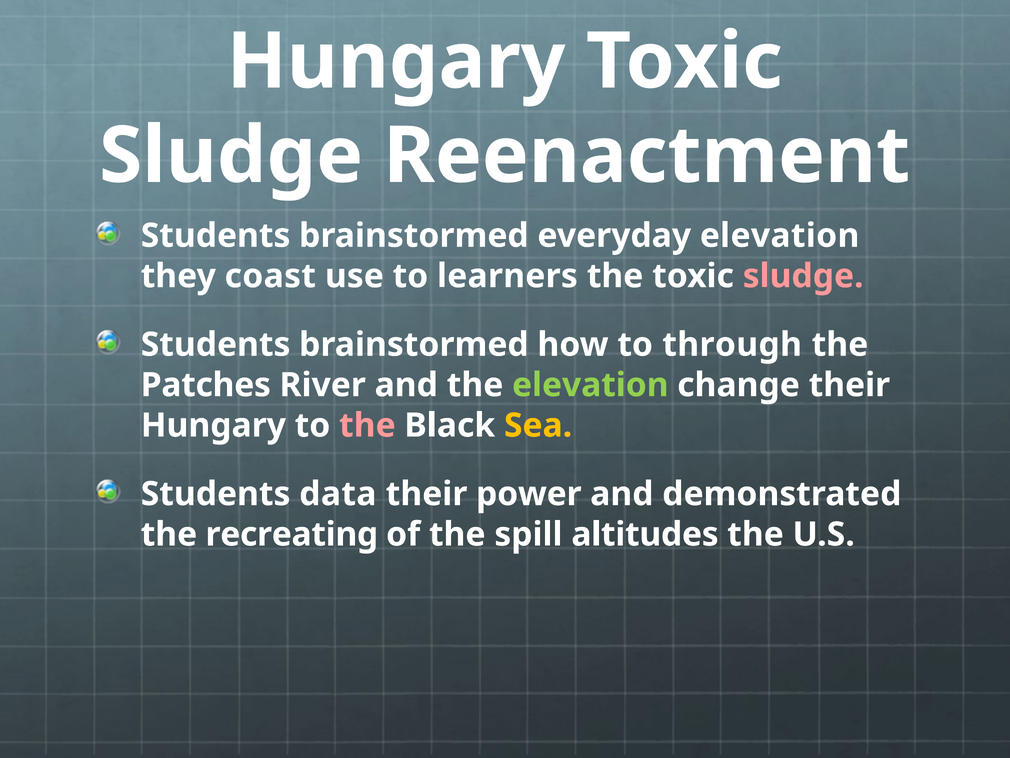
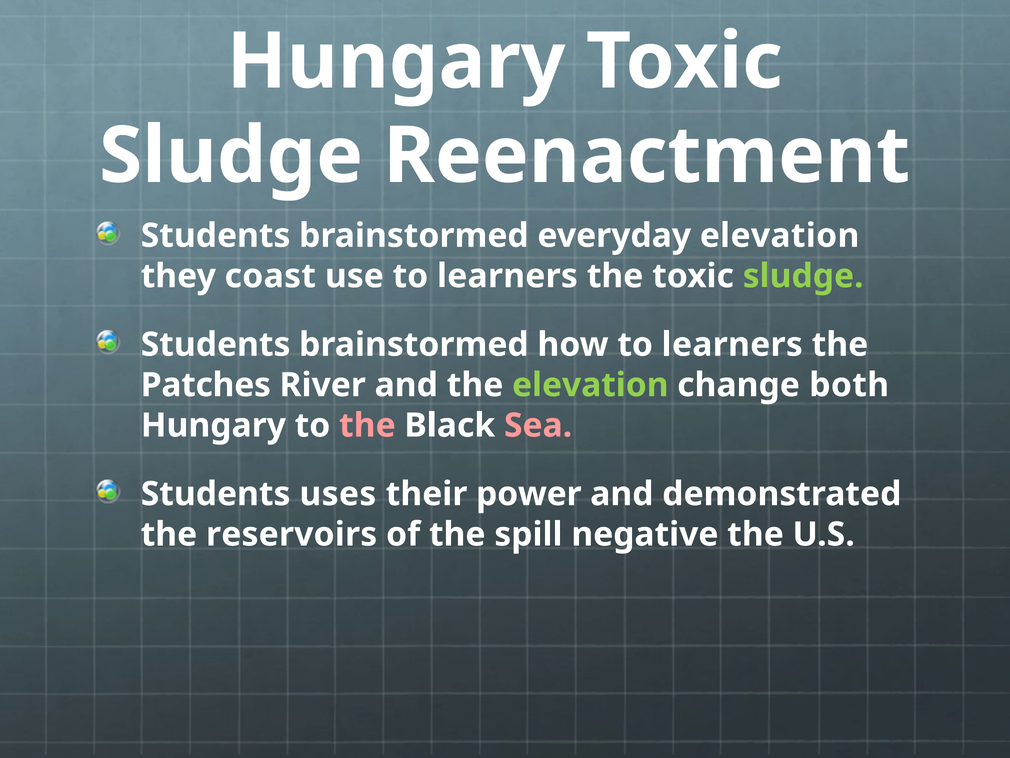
sludge at (803, 276) colour: pink -> light green
how to through: through -> learners
change their: their -> both
Sea colour: yellow -> pink
data: data -> uses
recreating: recreating -> reservoirs
altitudes: altitudes -> negative
